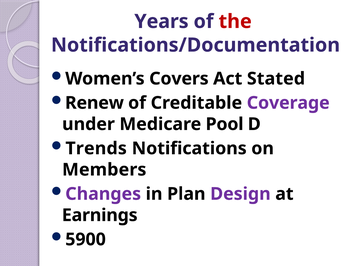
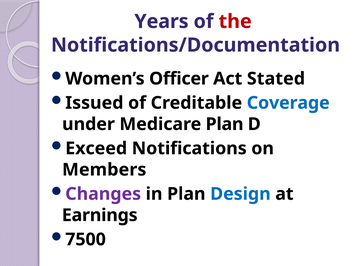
Covers: Covers -> Officer
Renew: Renew -> Issued
Coverage colour: purple -> blue
Medicare Pool: Pool -> Plan
Trends: Trends -> Exceed
Design colour: purple -> blue
5900: 5900 -> 7500
